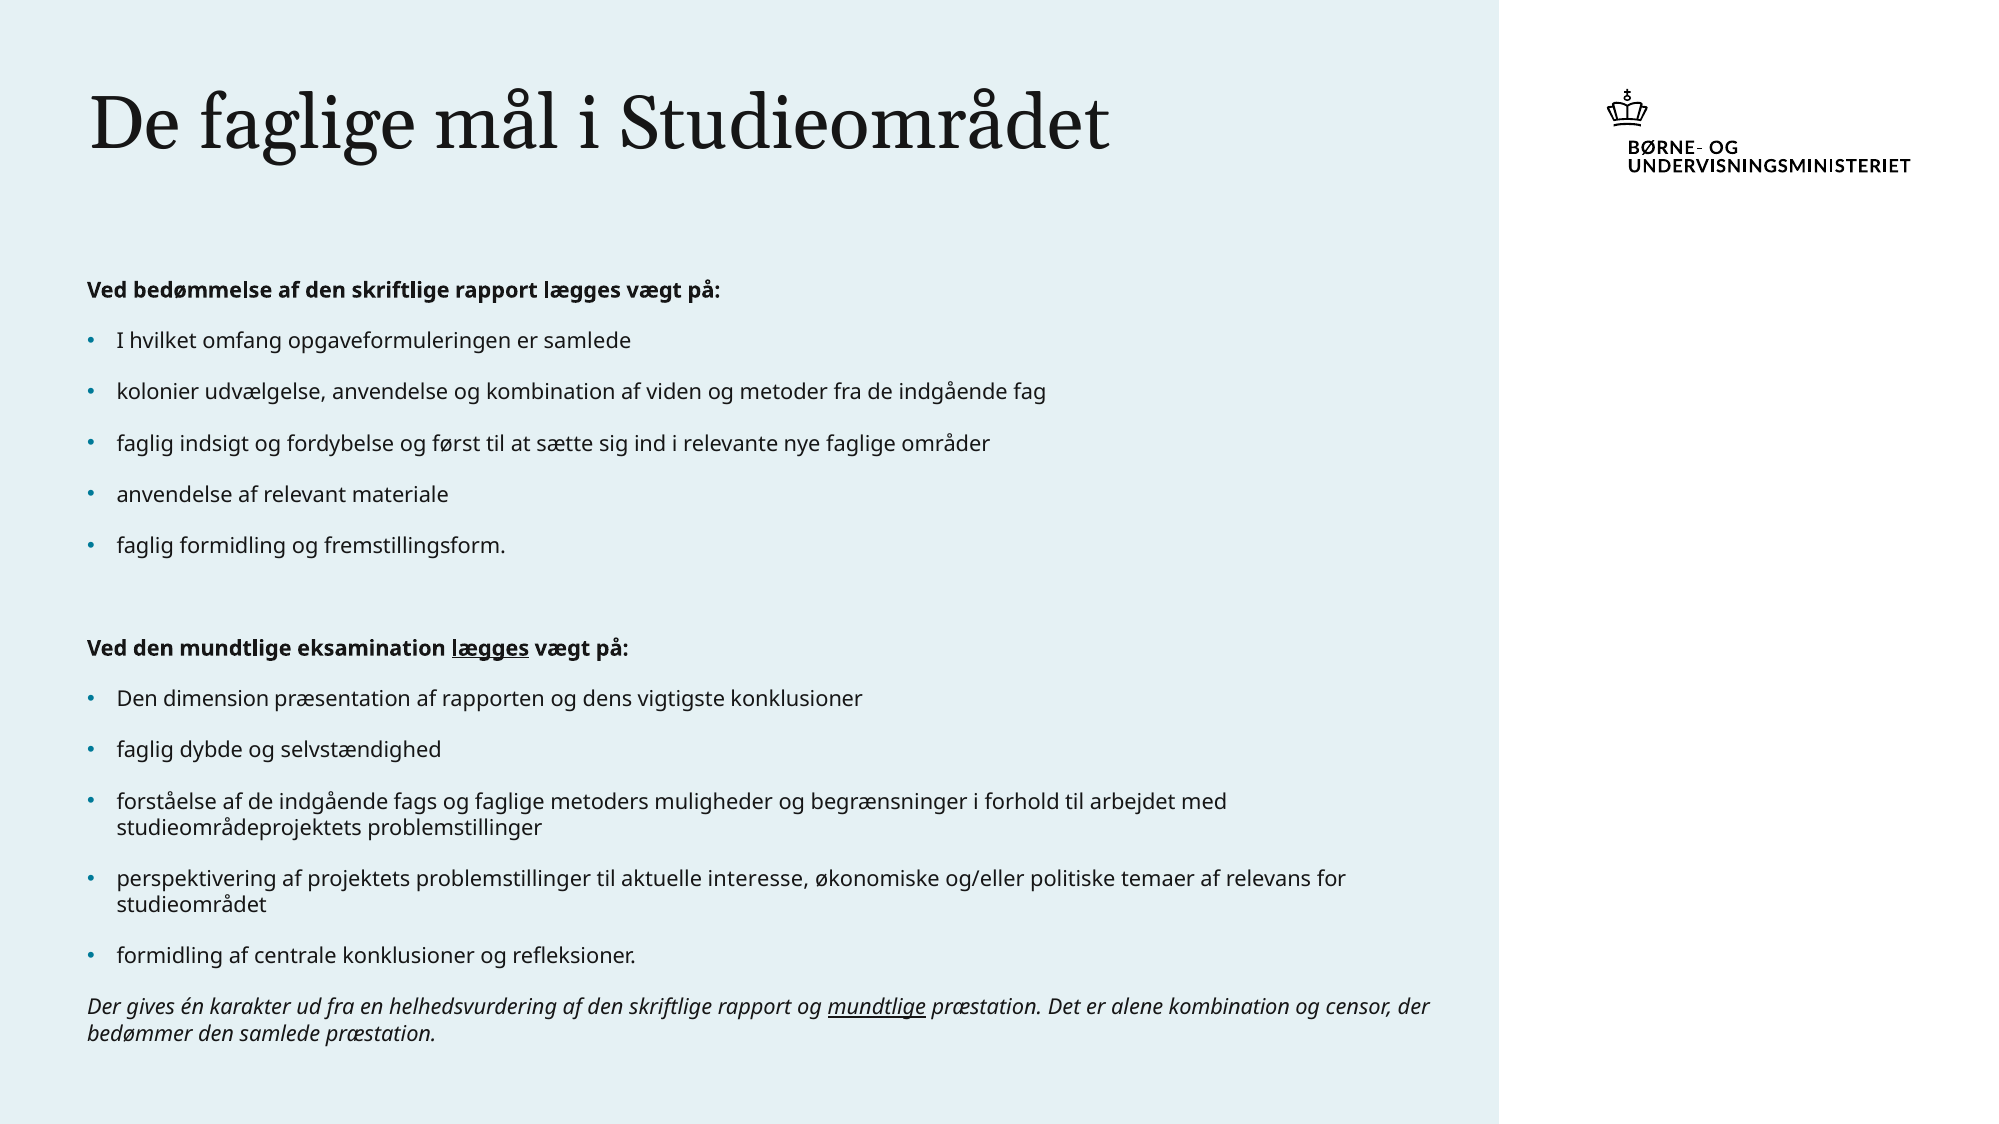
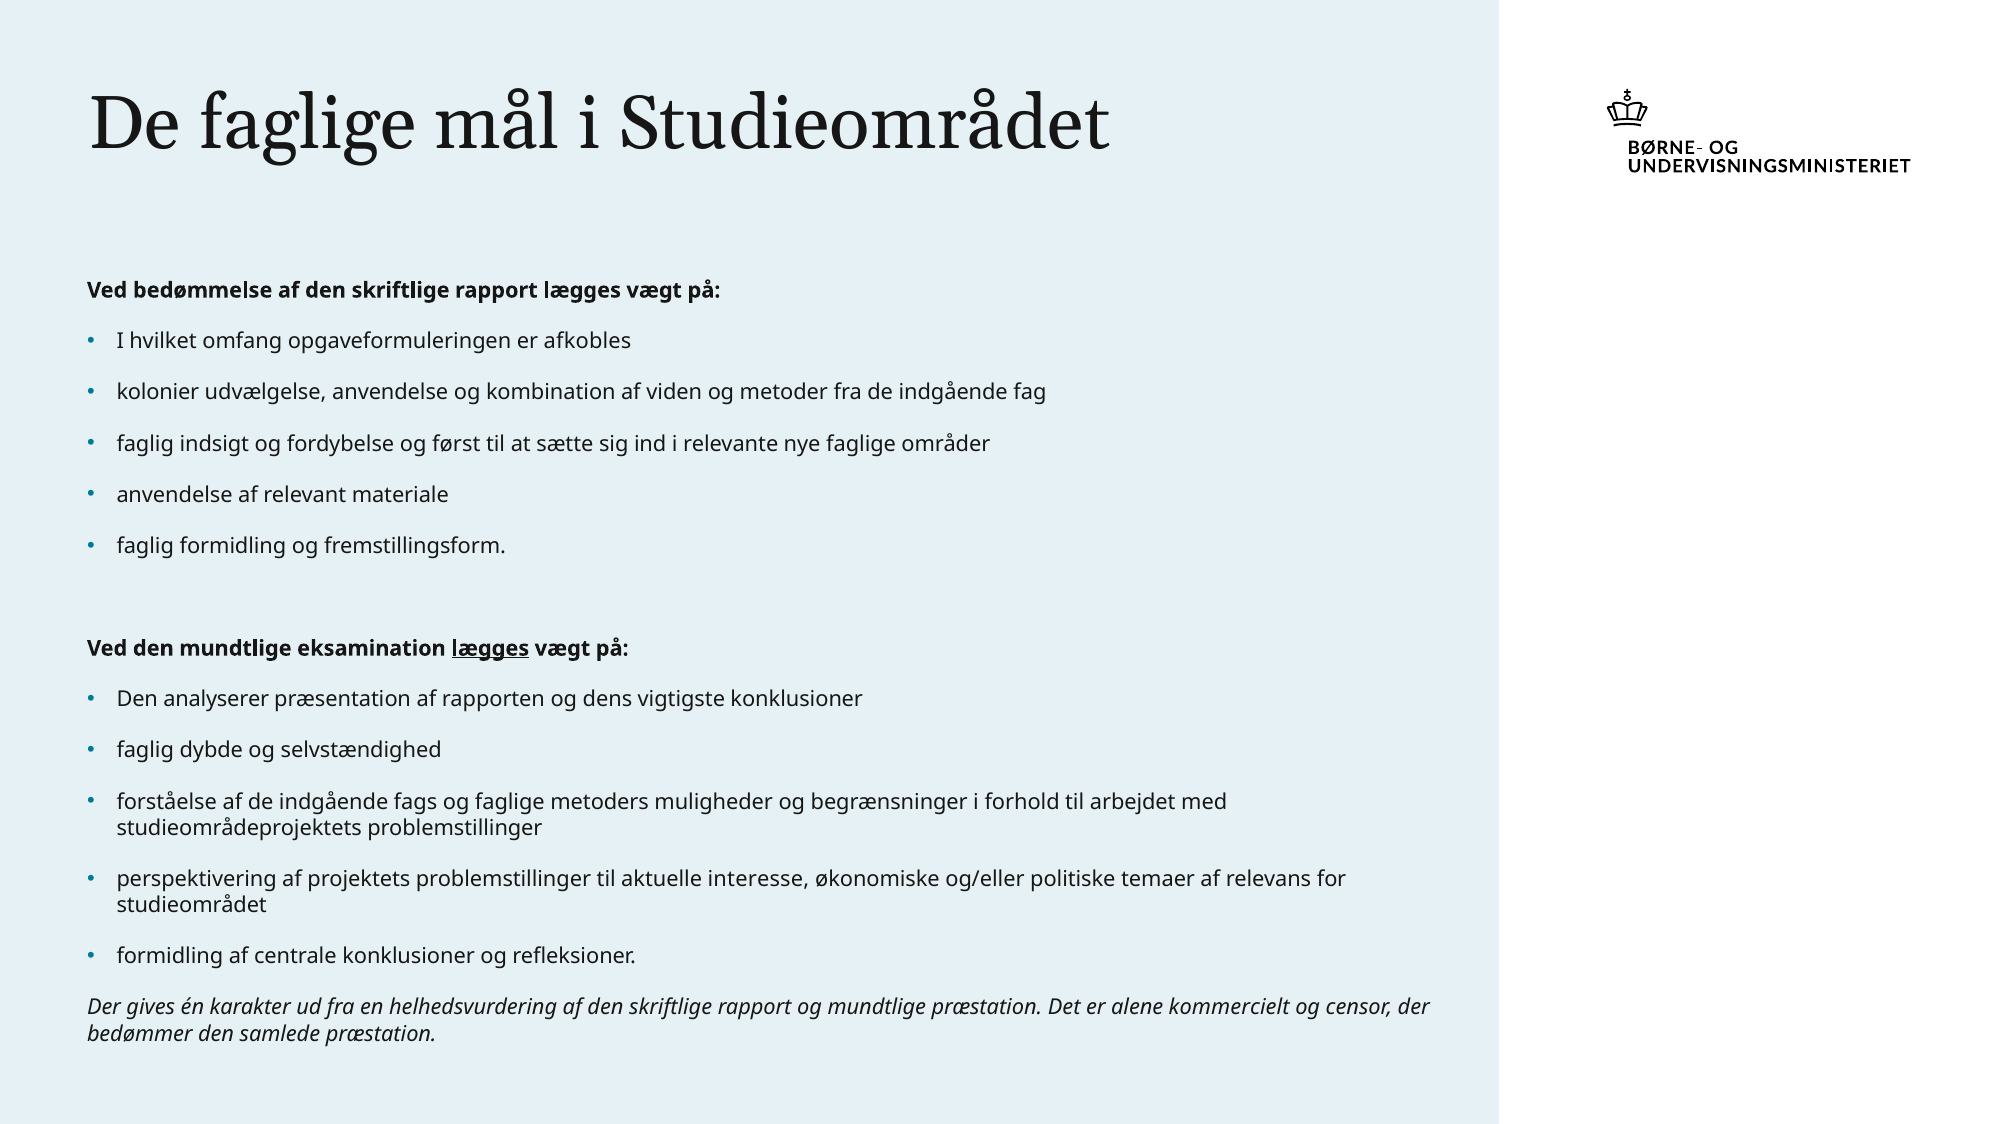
er samlede: samlede -> afkobles
dimension: dimension -> analyserer
mundtlige at (877, 1008) underline: present -> none
alene kombination: kombination -> kommercielt
